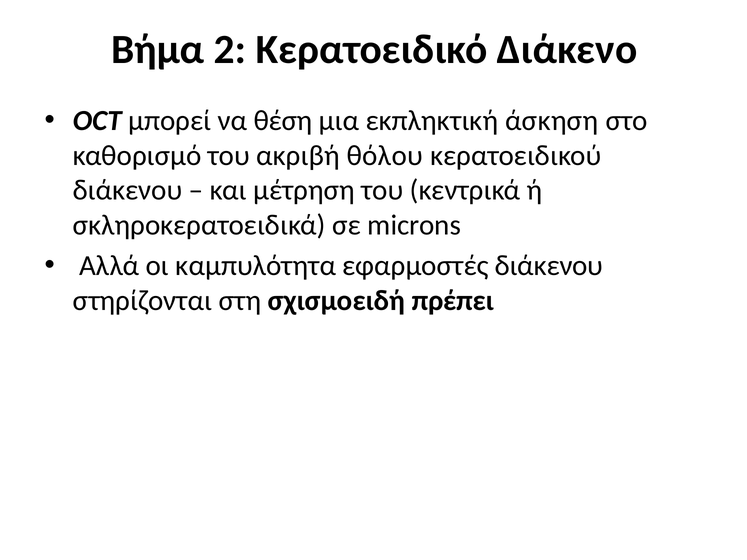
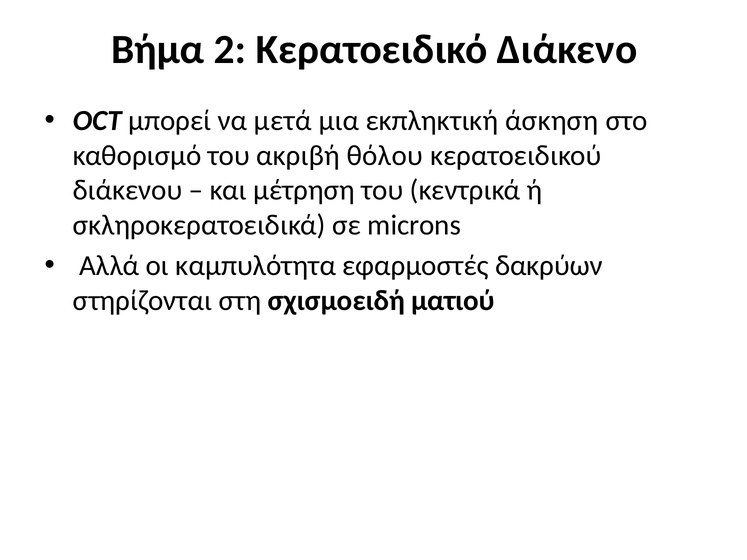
θέση: θέση -> μετά
εφαρμοστές διάκενου: διάκενου -> δακρύων
πρέπει: πρέπει -> ματιού
